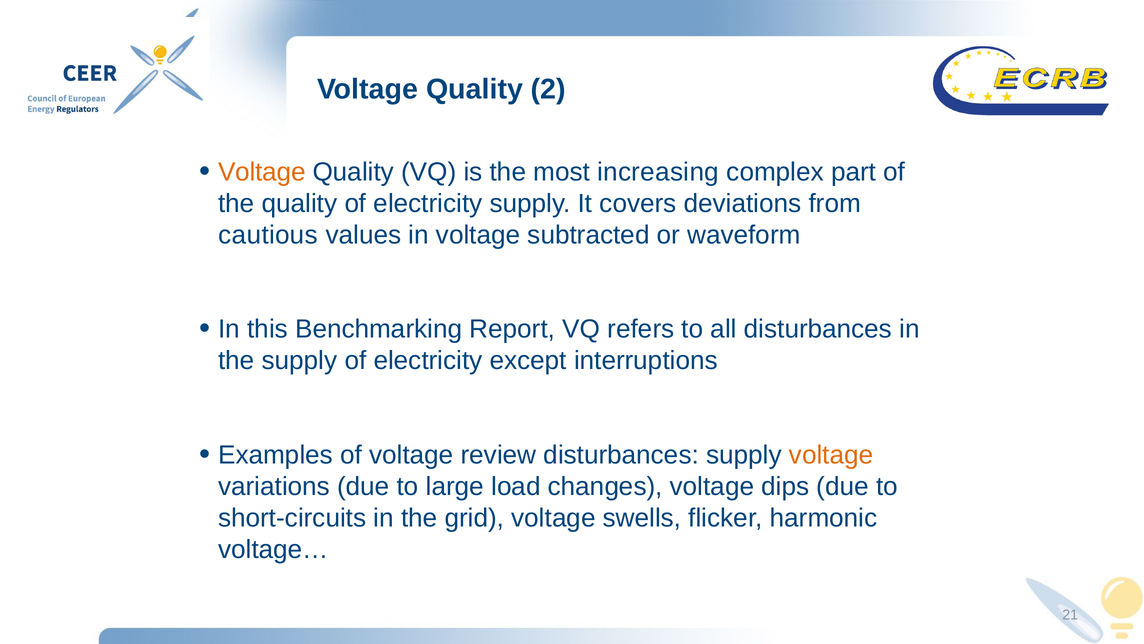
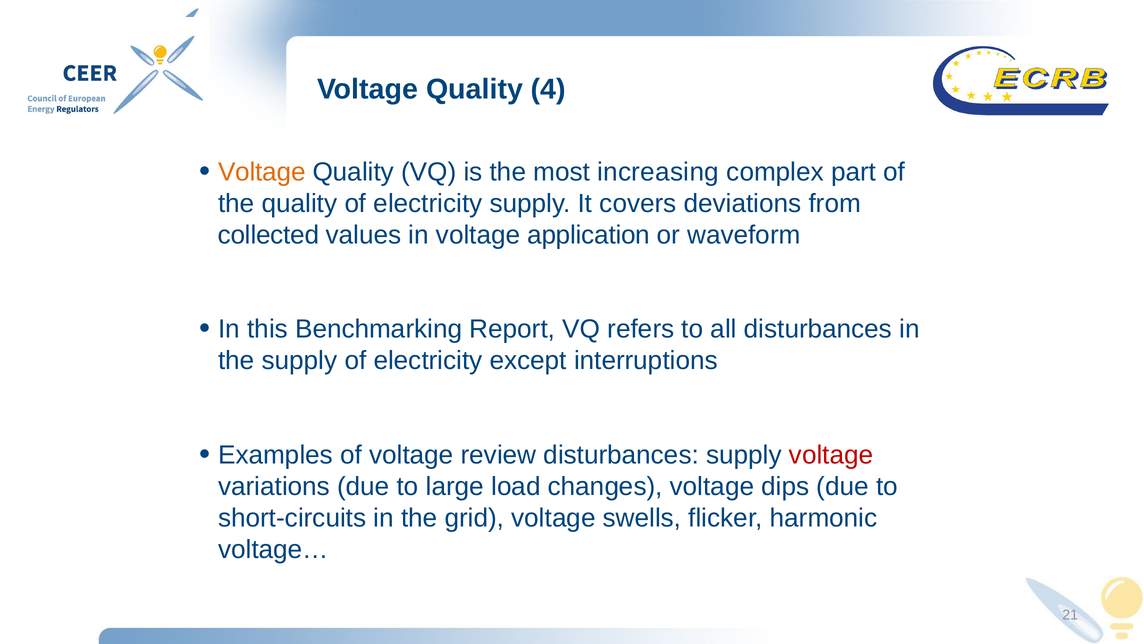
2: 2 -> 4
cautious: cautious -> collected
subtracted: subtracted -> application
voltage at (831, 455) colour: orange -> red
